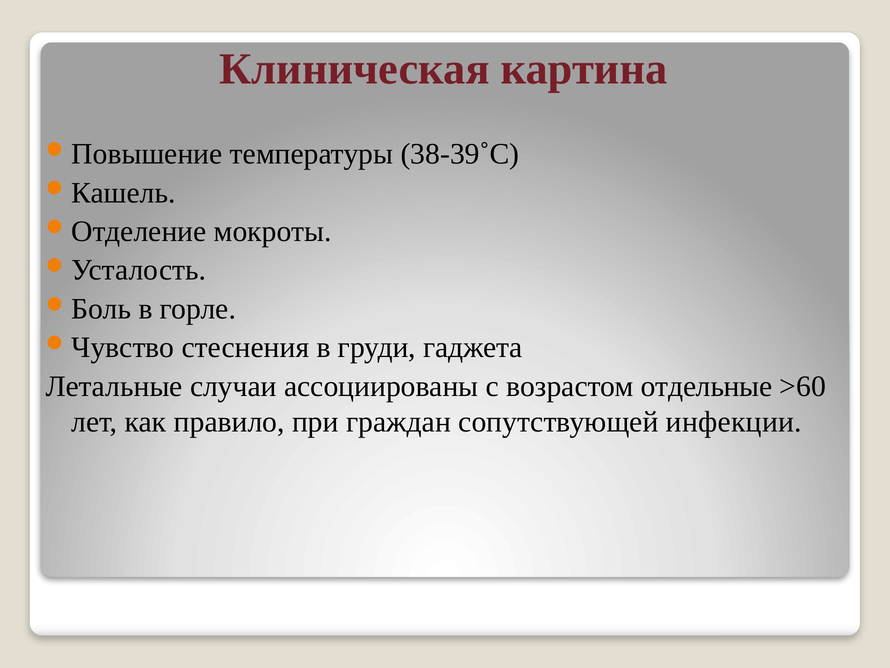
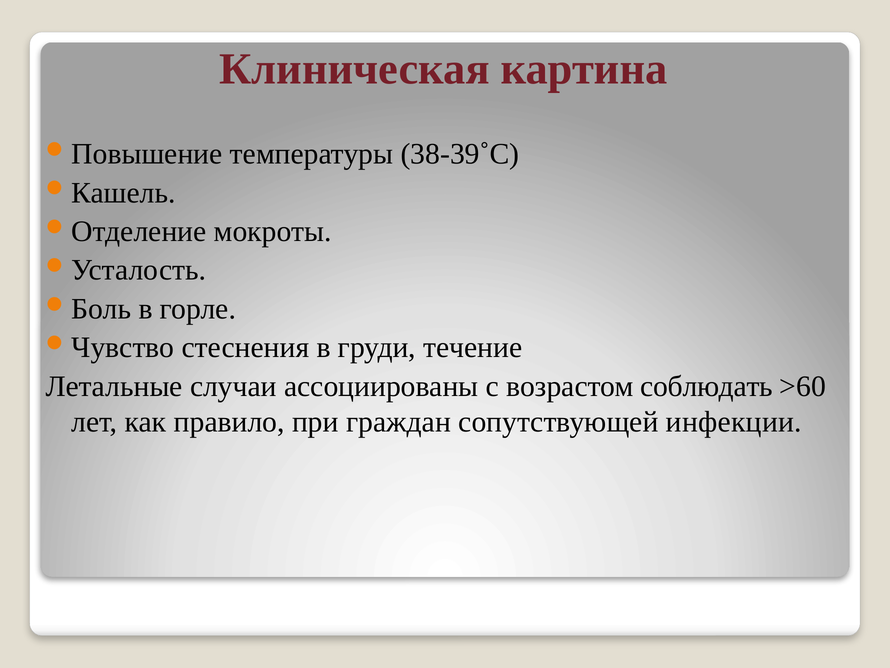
гаджета: гаджета -> течение
отдельные: отдельные -> соблюдать
